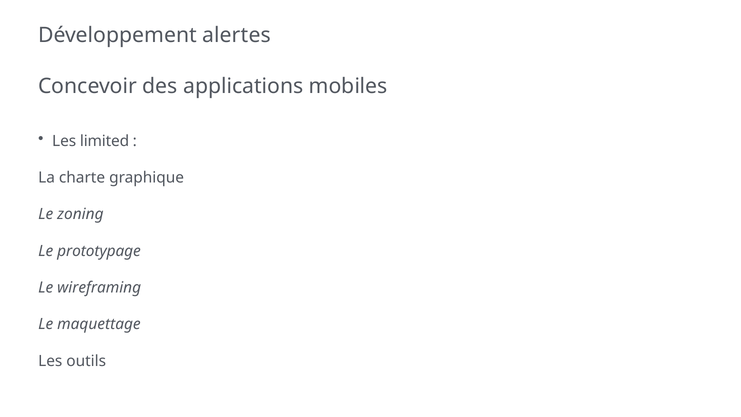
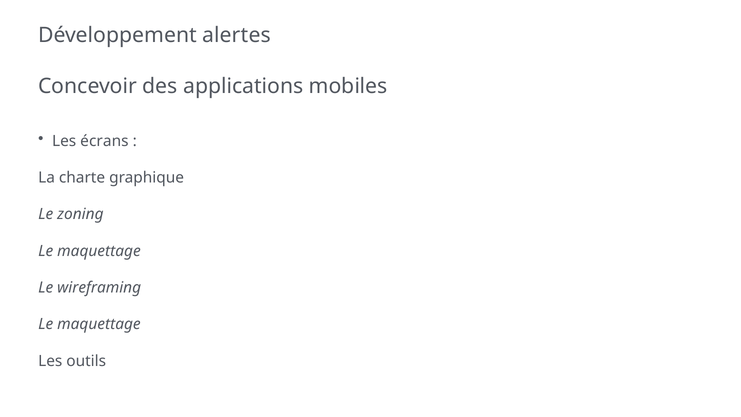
limited: limited -> écrans
prototypage at (99, 251): prototypage -> maquettage
